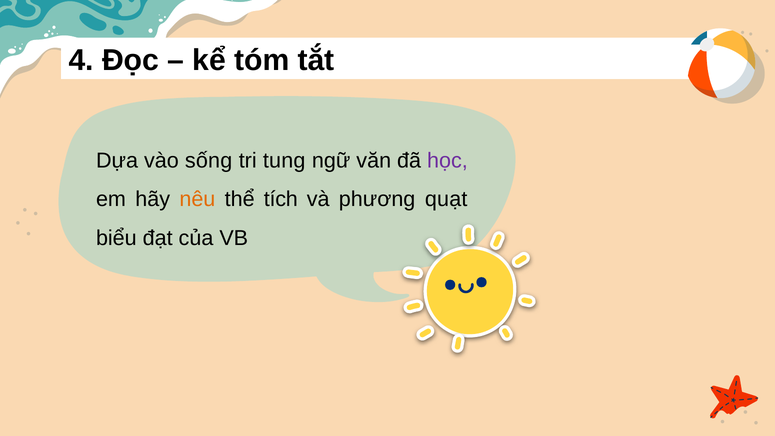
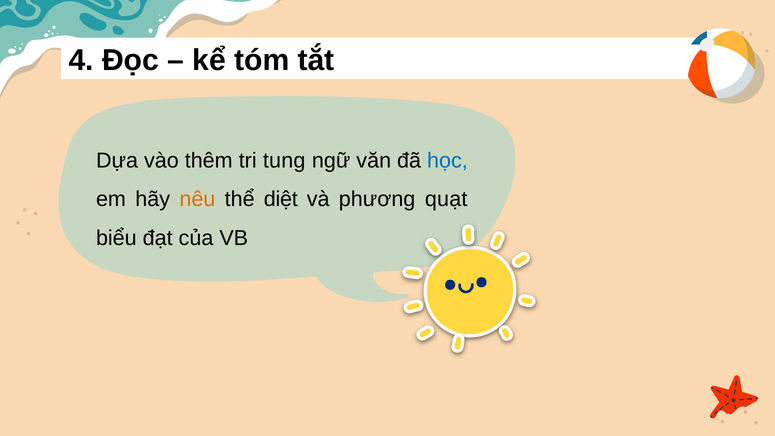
sống: sống -> thêm
học colour: purple -> blue
tích: tích -> diệt
